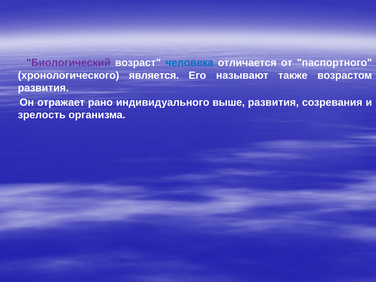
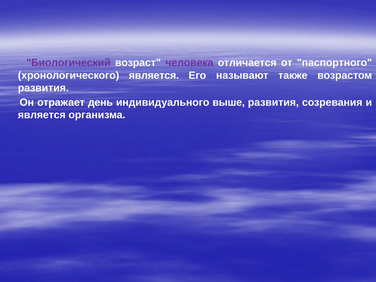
человека colour: blue -> purple
рано: рано -> день
зрелость at (42, 115): зрелость -> является
